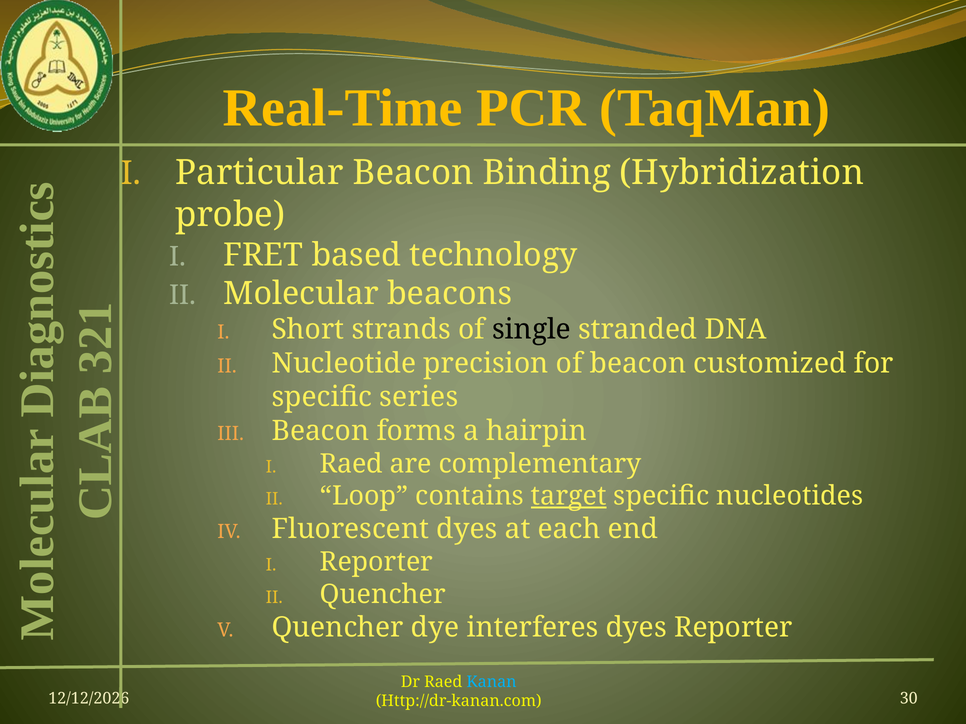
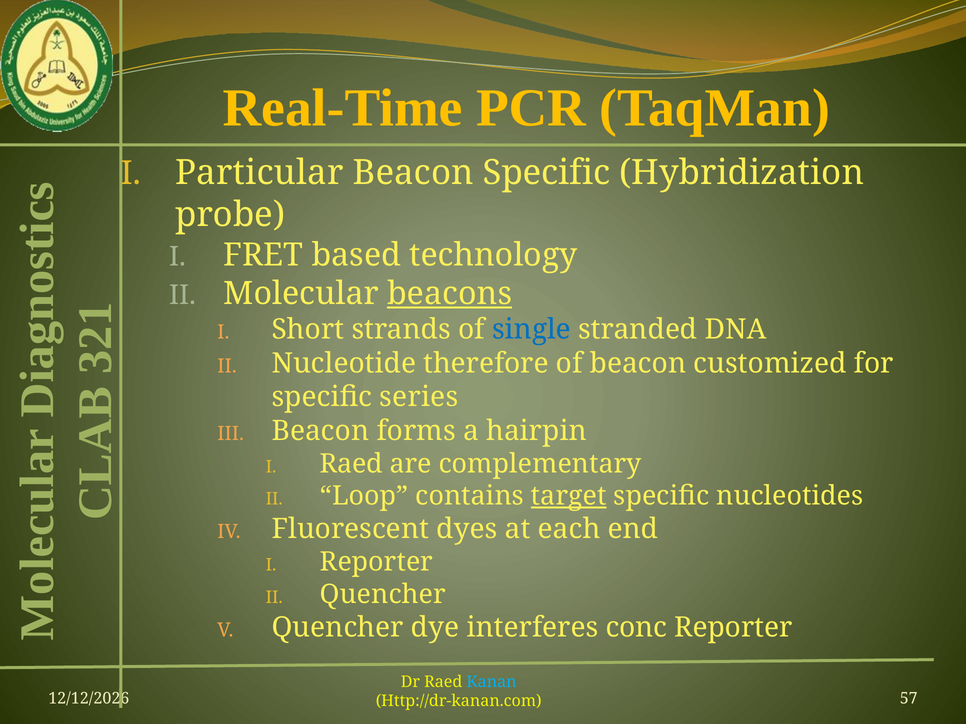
Beacon Binding: Binding -> Specific
beacons underline: none -> present
single colour: black -> blue
precision: precision -> therefore
interferes dyes: dyes -> conc
30: 30 -> 57
